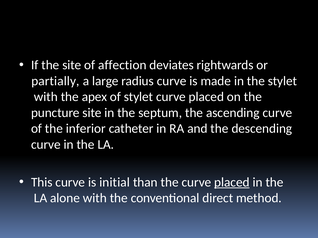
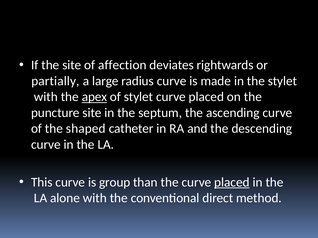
apex underline: none -> present
inferior: inferior -> shaped
initial: initial -> group
